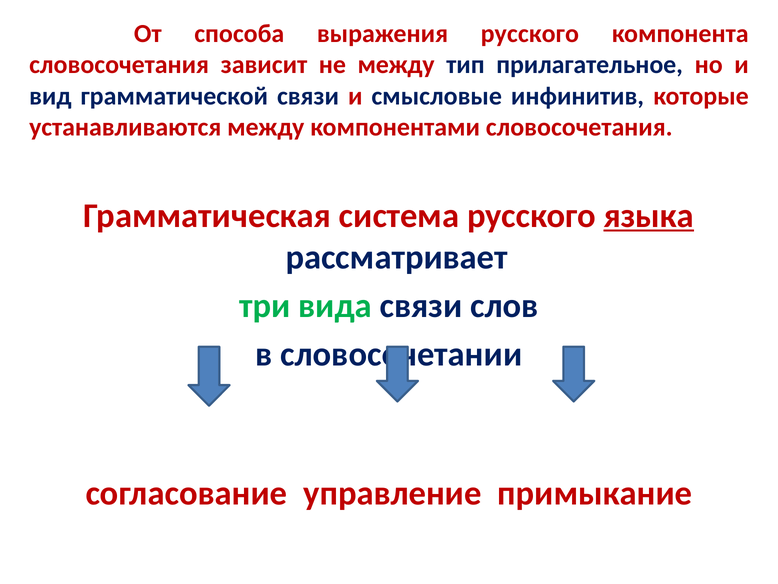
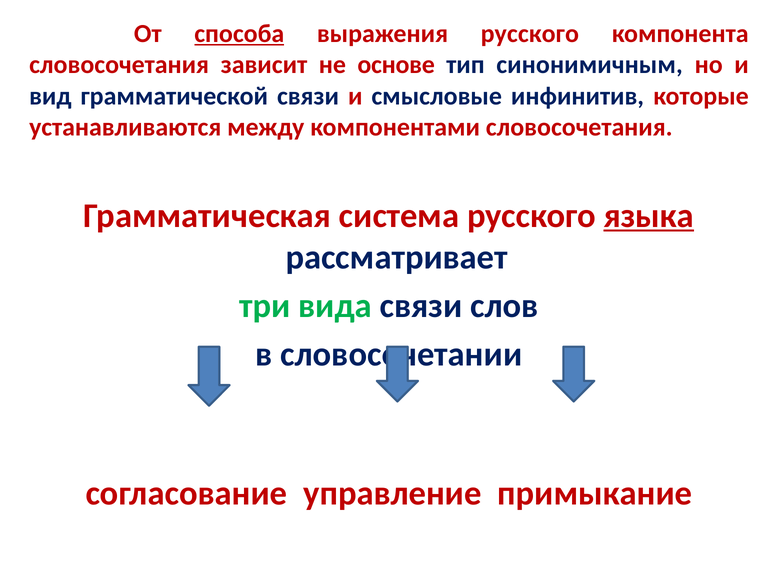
способа underline: none -> present
не между: между -> основе
прилагательное: прилагательное -> синонимичным
